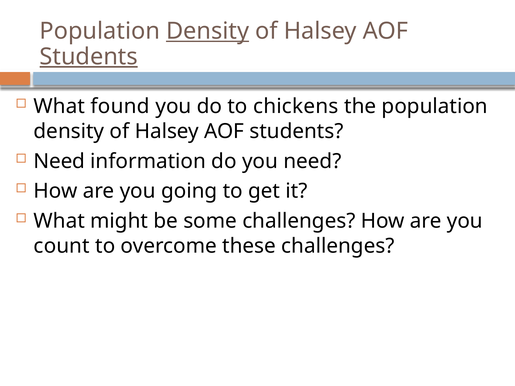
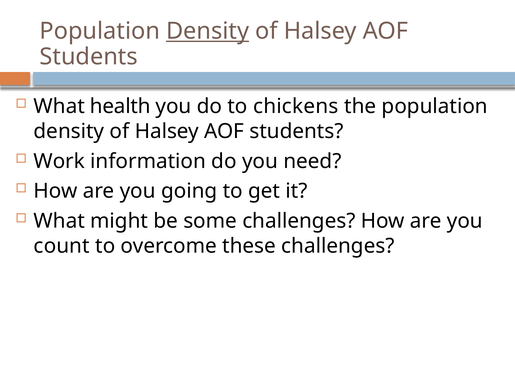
Students at (89, 57) underline: present -> none
found: found -> health
Need at (59, 161): Need -> Work
